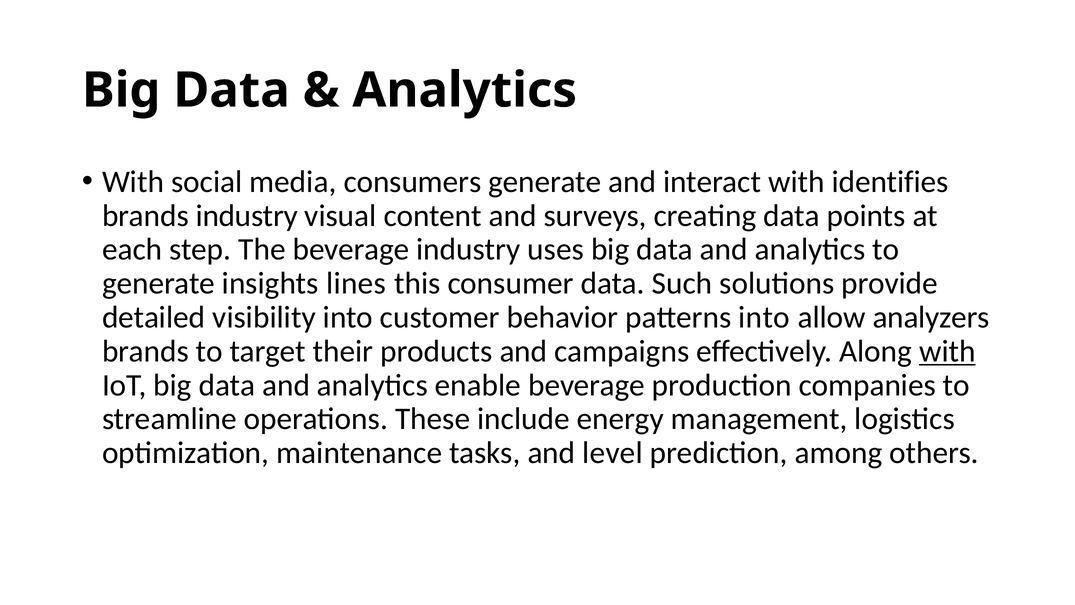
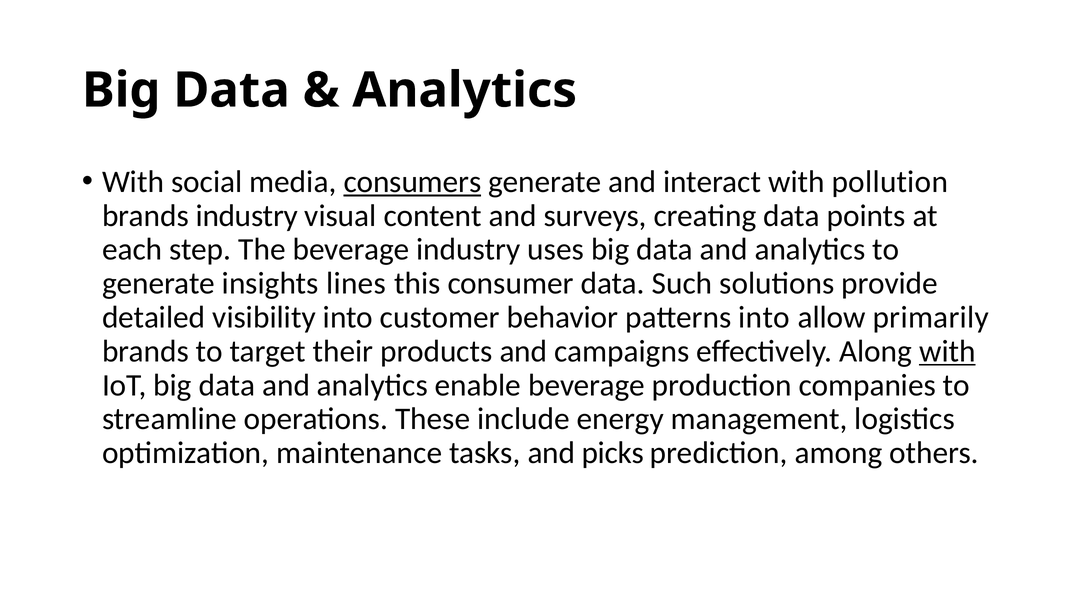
consumers underline: none -> present
identifies: identifies -> pollution
analyzers: analyzers -> primarily
level: level -> picks
